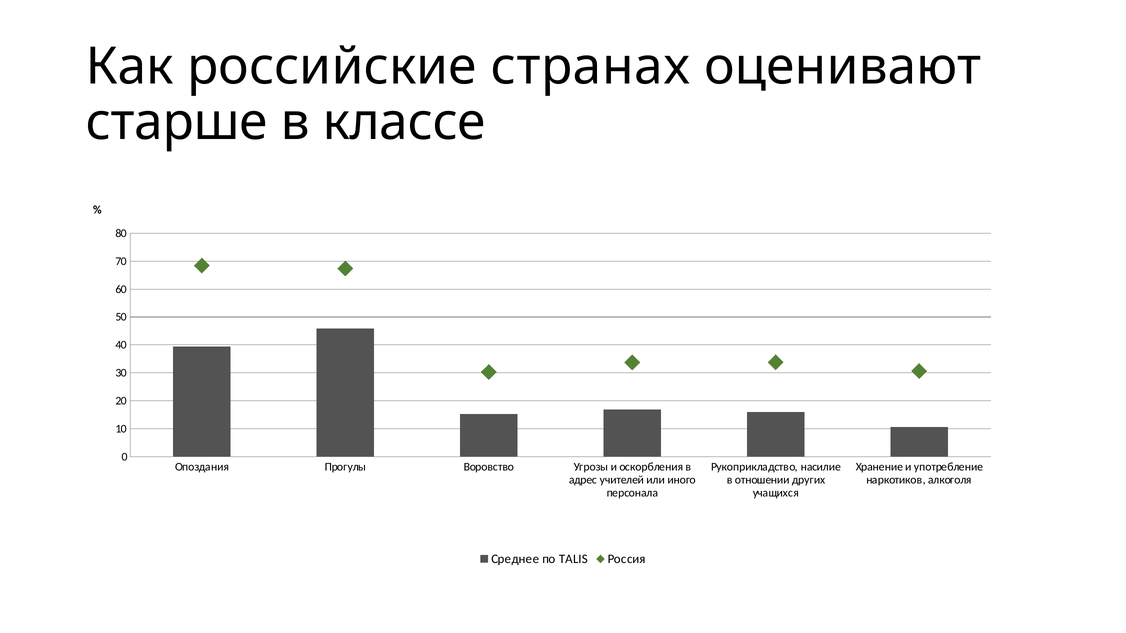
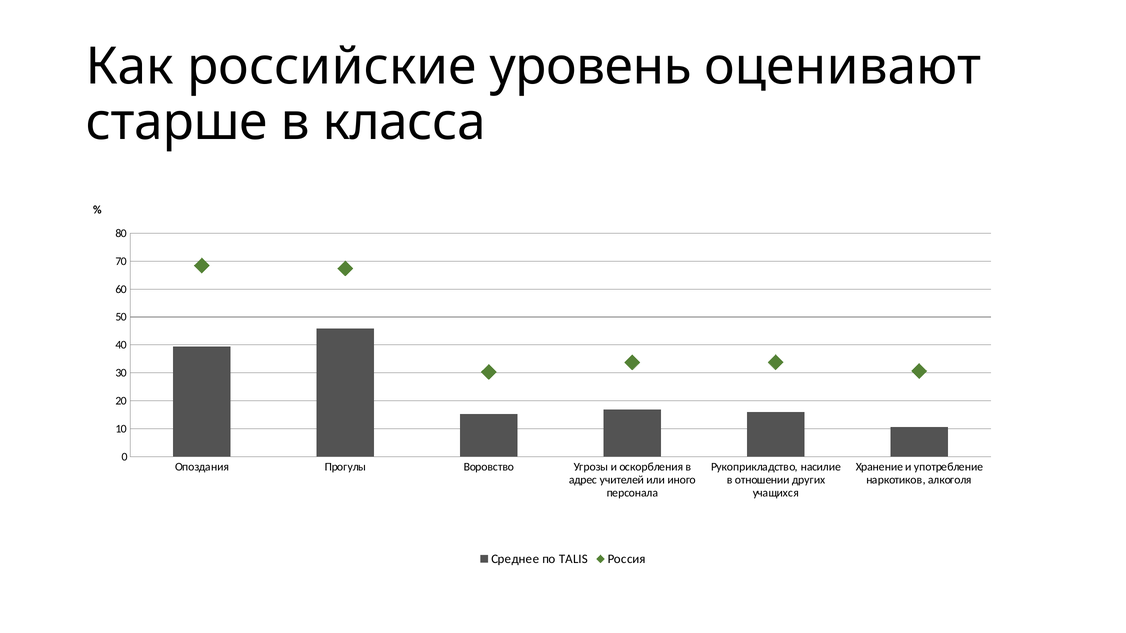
странах: странах -> уровень
классе: классе -> класса
